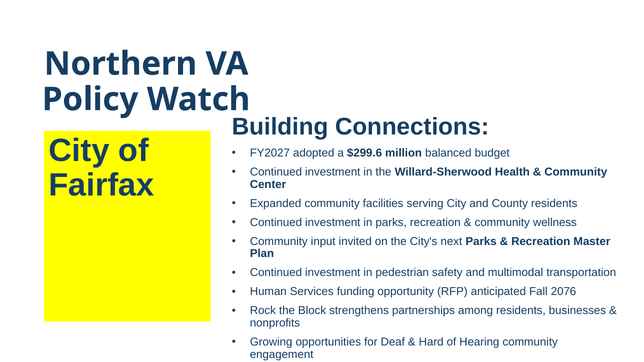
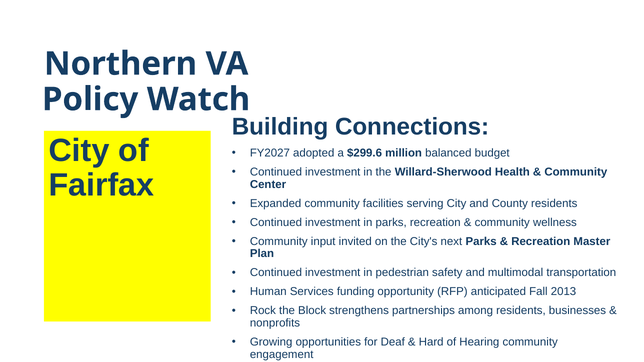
2076: 2076 -> 2013
